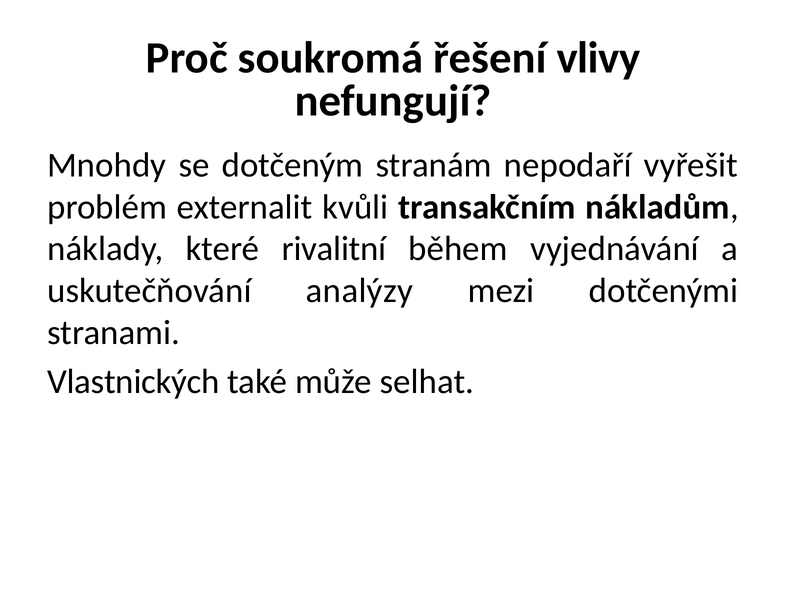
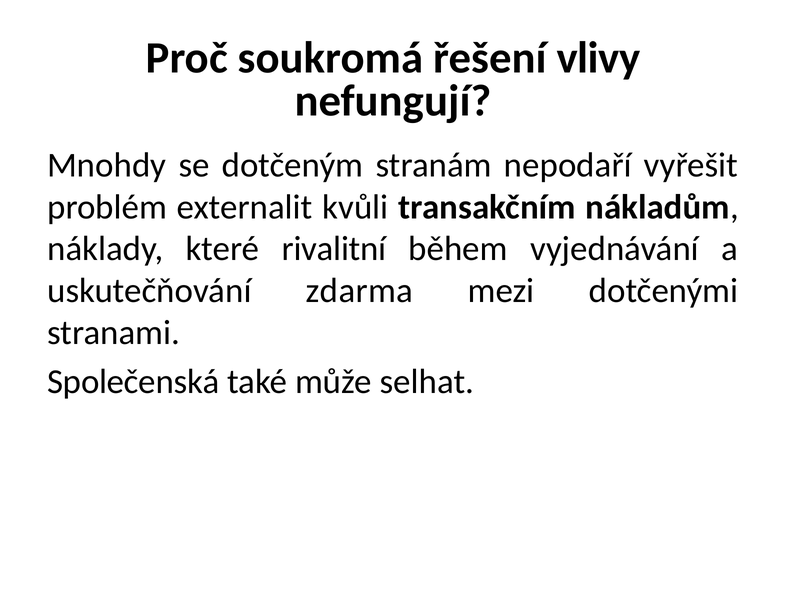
analýzy: analýzy -> zdarma
Vlastnických: Vlastnických -> Společenská
